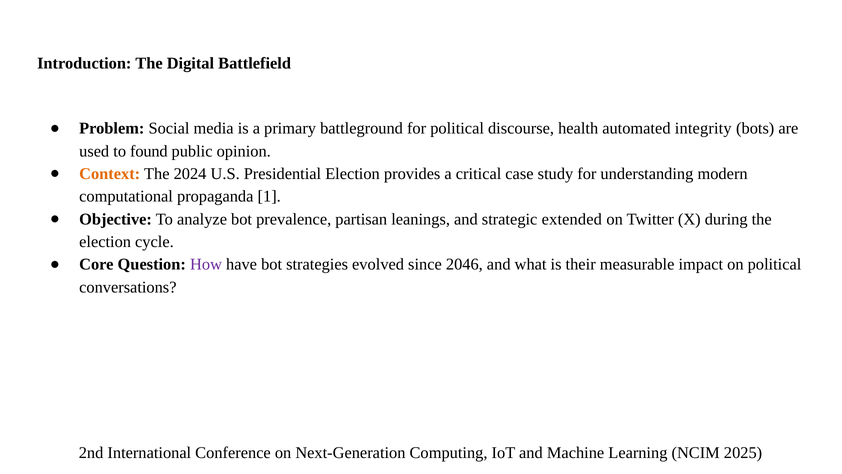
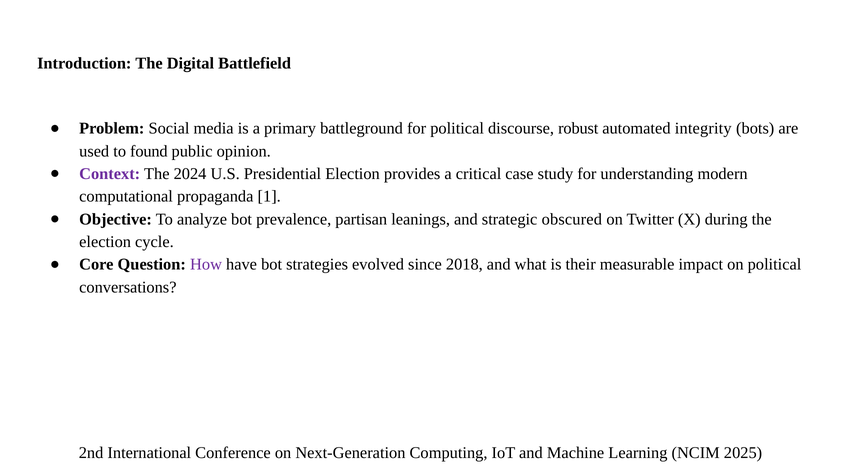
health: health -> robust
Context colour: orange -> purple
extended: extended -> obscured
2046: 2046 -> 2018
